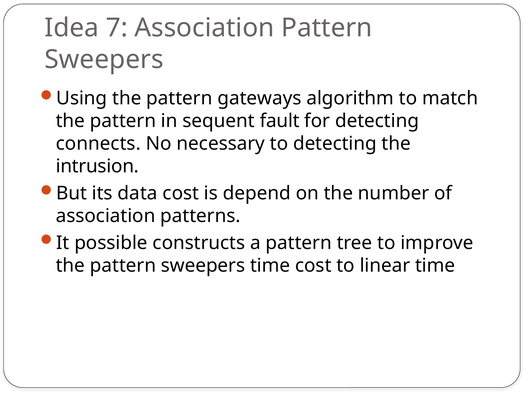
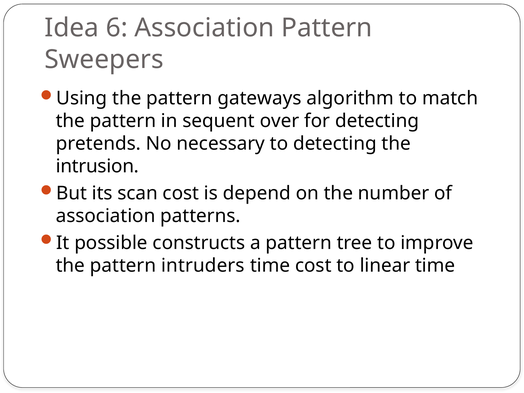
7: 7 -> 6
fault: fault -> over
connects: connects -> pretends
data: data -> scan
the pattern sweepers: sweepers -> intruders
